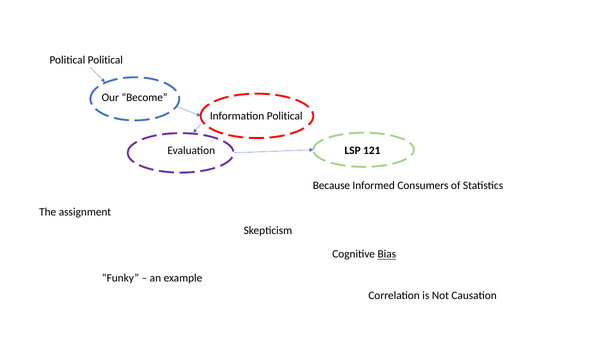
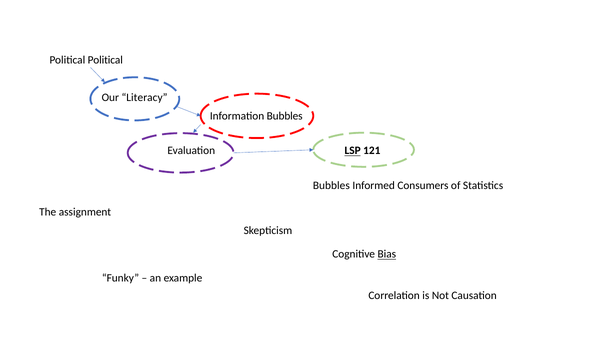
Become: Become -> Literacy
Information Political: Political -> Bubbles
LSP underline: none -> present
Because at (331, 186): Because -> Bubbles
